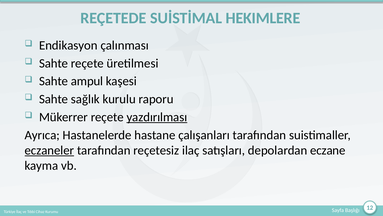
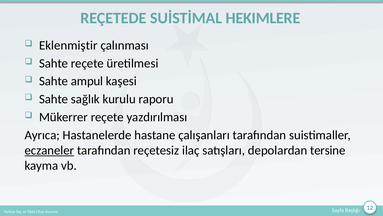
Endikasyon: Endikasyon -> Eklenmiştir
yazdırılması underline: present -> none
eczane: eczane -> tersine
